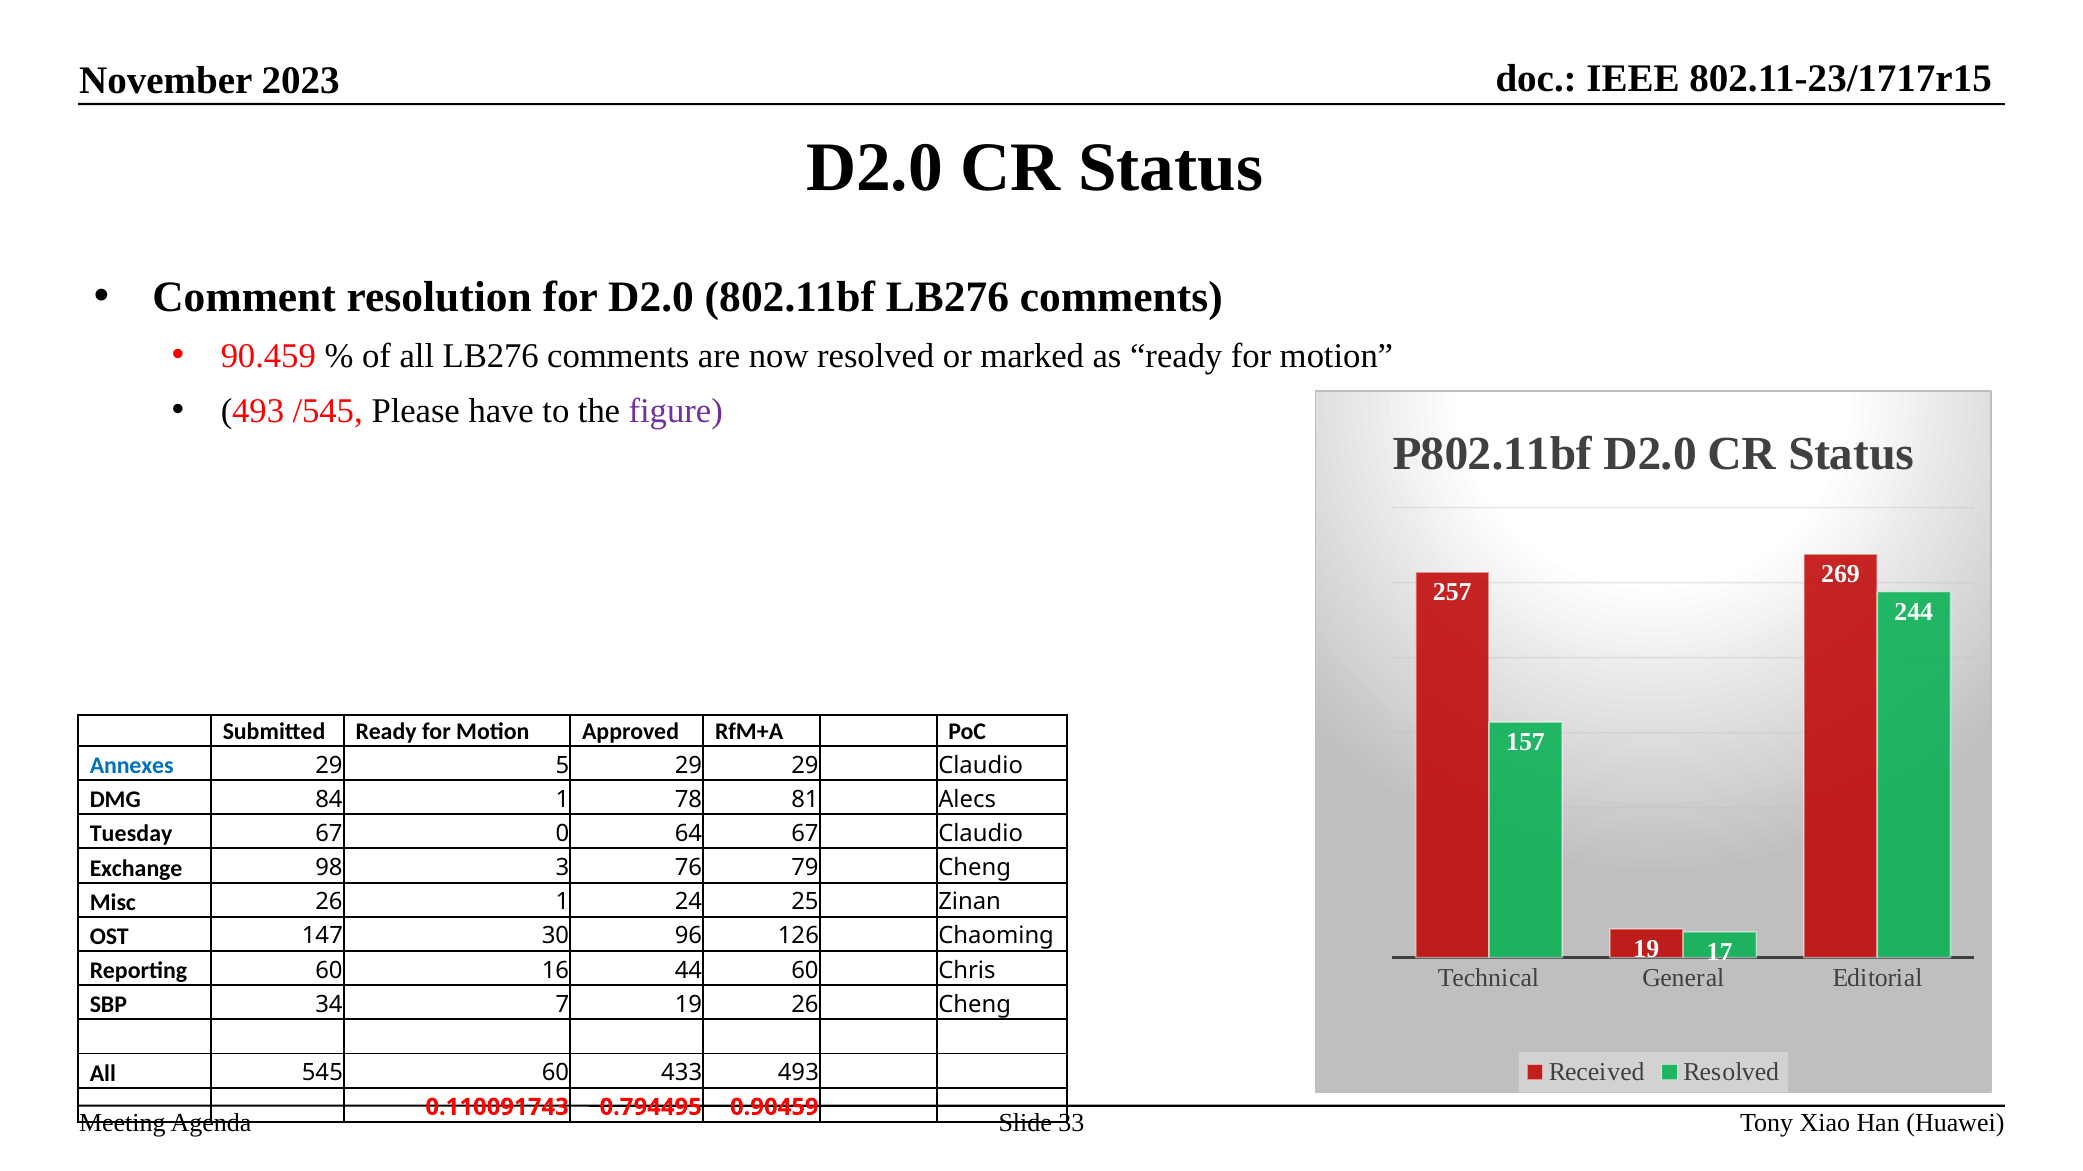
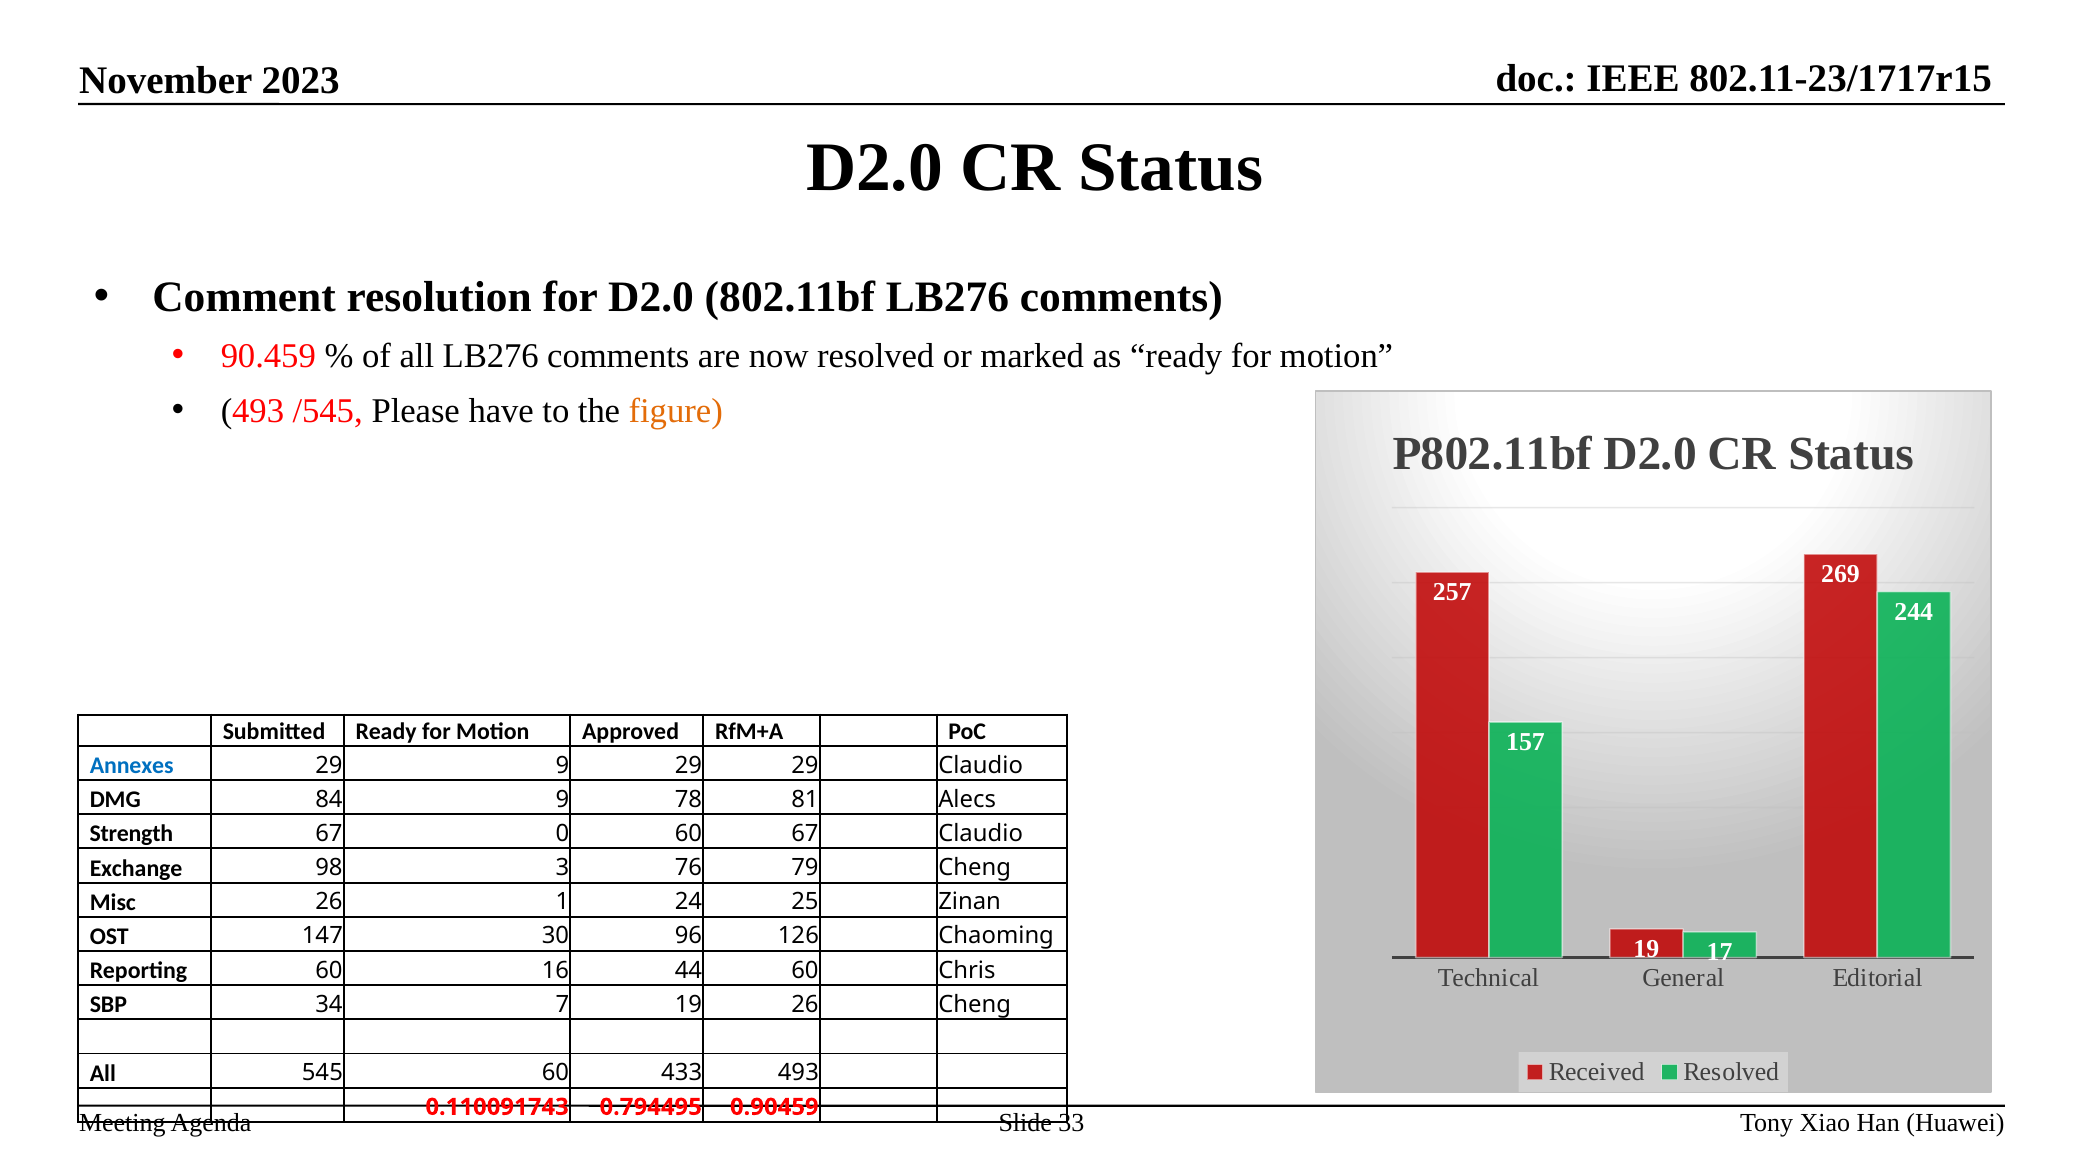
figure colour: purple -> orange
29 5: 5 -> 9
84 1: 1 -> 9
Tuesday: Tuesday -> Strength
0 64: 64 -> 60
